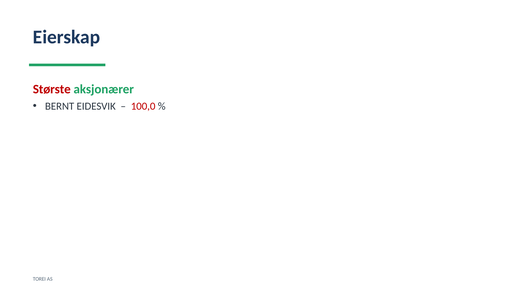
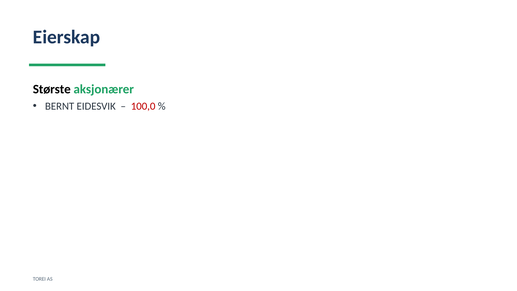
Største colour: red -> black
